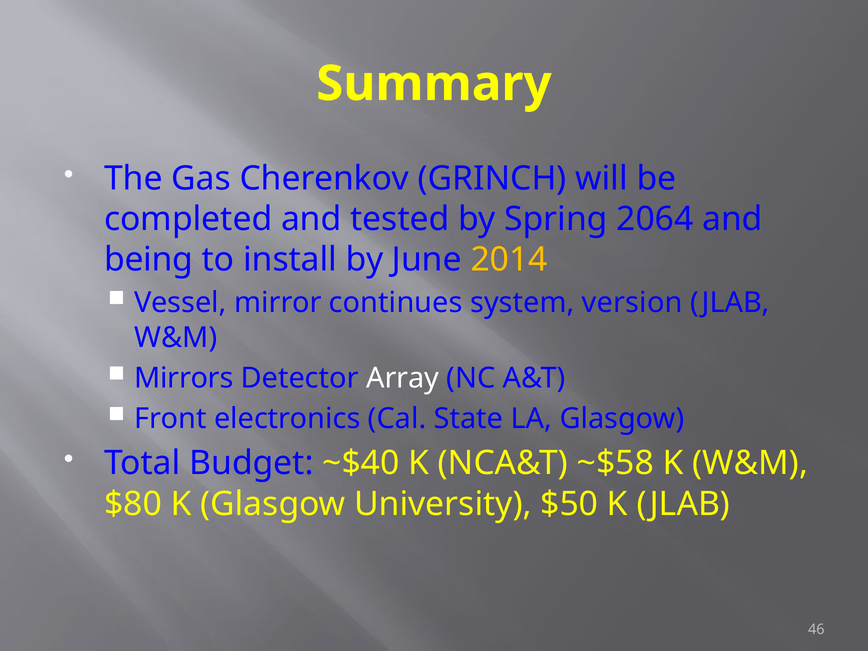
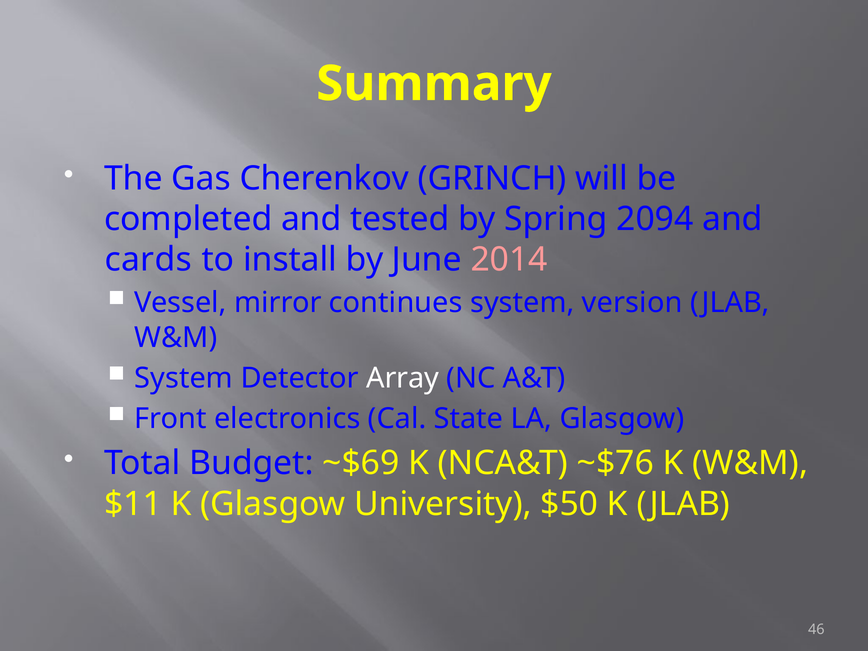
2064: 2064 -> 2094
being: being -> cards
2014 colour: yellow -> pink
Mirrors at (184, 378): Mirrors -> System
~$40: ~$40 -> ~$69
~$58: ~$58 -> ~$76
$80: $80 -> $11
